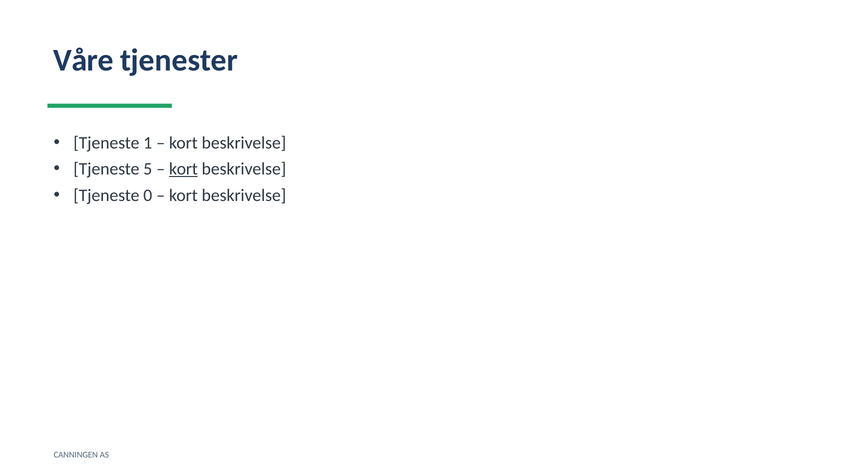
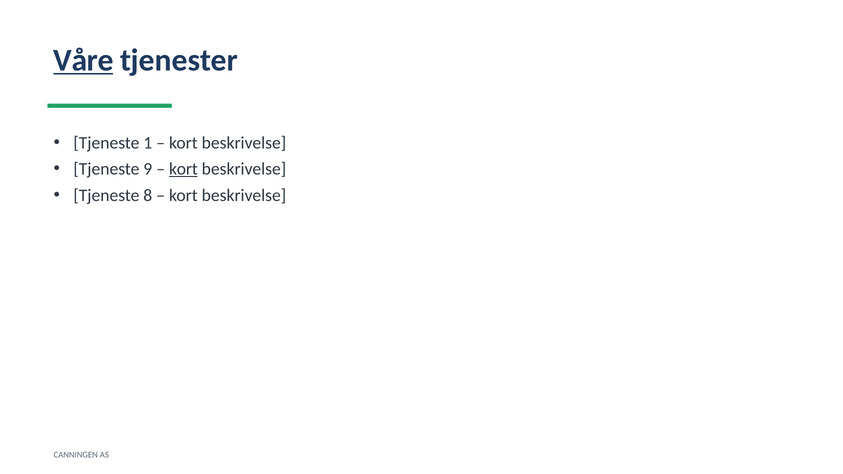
Våre underline: none -> present
5: 5 -> 9
0: 0 -> 8
